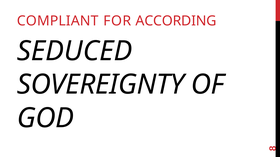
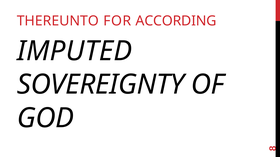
COMPLIANT: COMPLIANT -> THEREUNTO
SEDUCED: SEDUCED -> IMPUTED
